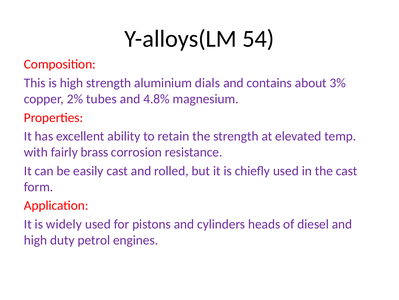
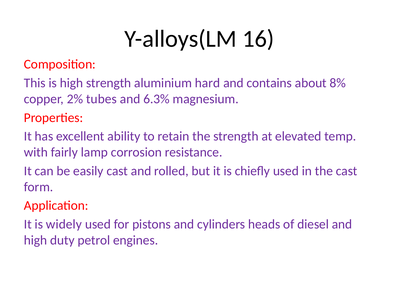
54: 54 -> 16
dials: dials -> hard
3%: 3% -> 8%
4.8%: 4.8% -> 6.3%
brass: brass -> lamp
